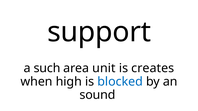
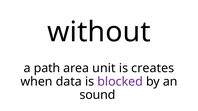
support: support -> without
such: such -> path
high: high -> data
blocked colour: blue -> purple
